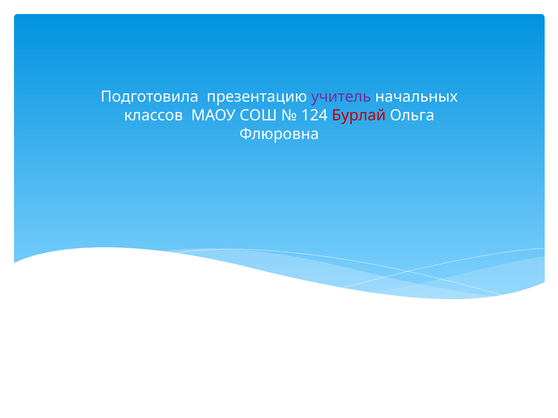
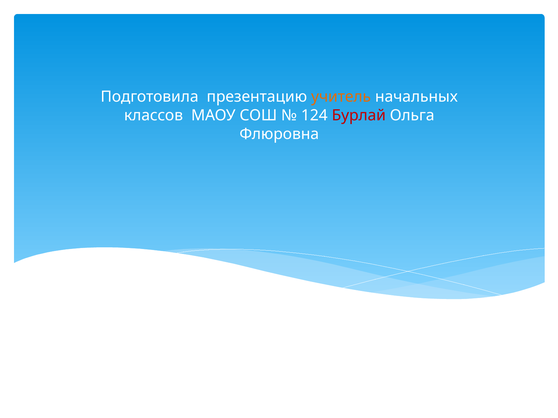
учитель colour: purple -> orange
